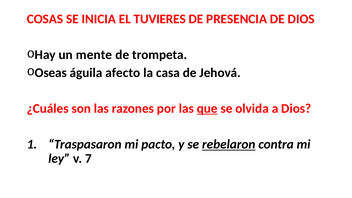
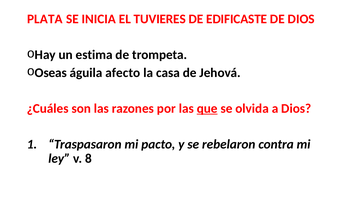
COSAS: COSAS -> PLATA
PRESENCIA: PRESENCIA -> EDIFICASTE
mente: mente -> estima
rebelaron underline: present -> none
7: 7 -> 8
